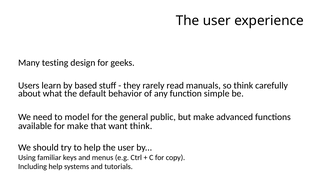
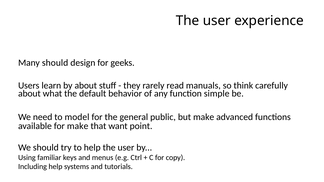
Many testing: testing -> should
by based: based -> about
want think: think -> point
